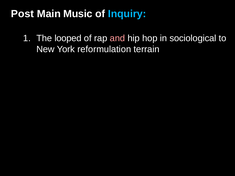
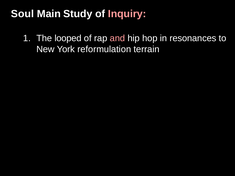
Post: Post -> Soul
Music: Music -> Study
Inquiry colour: light blue -> pink
sociological: sociological -> resonances
